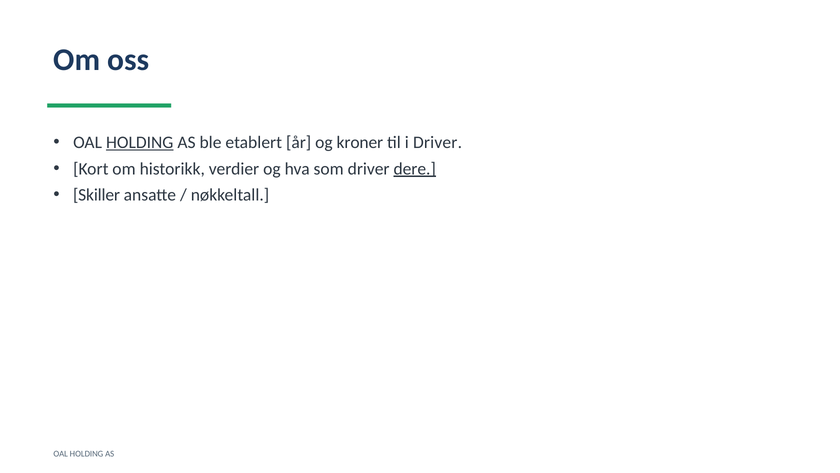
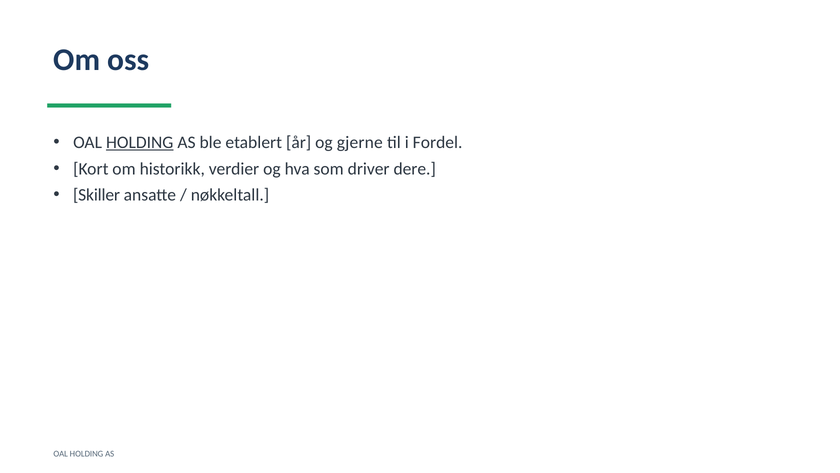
kroner: kroner -> gjerne
i Driver: Driver -> Fordel
dere underline: present -> none
